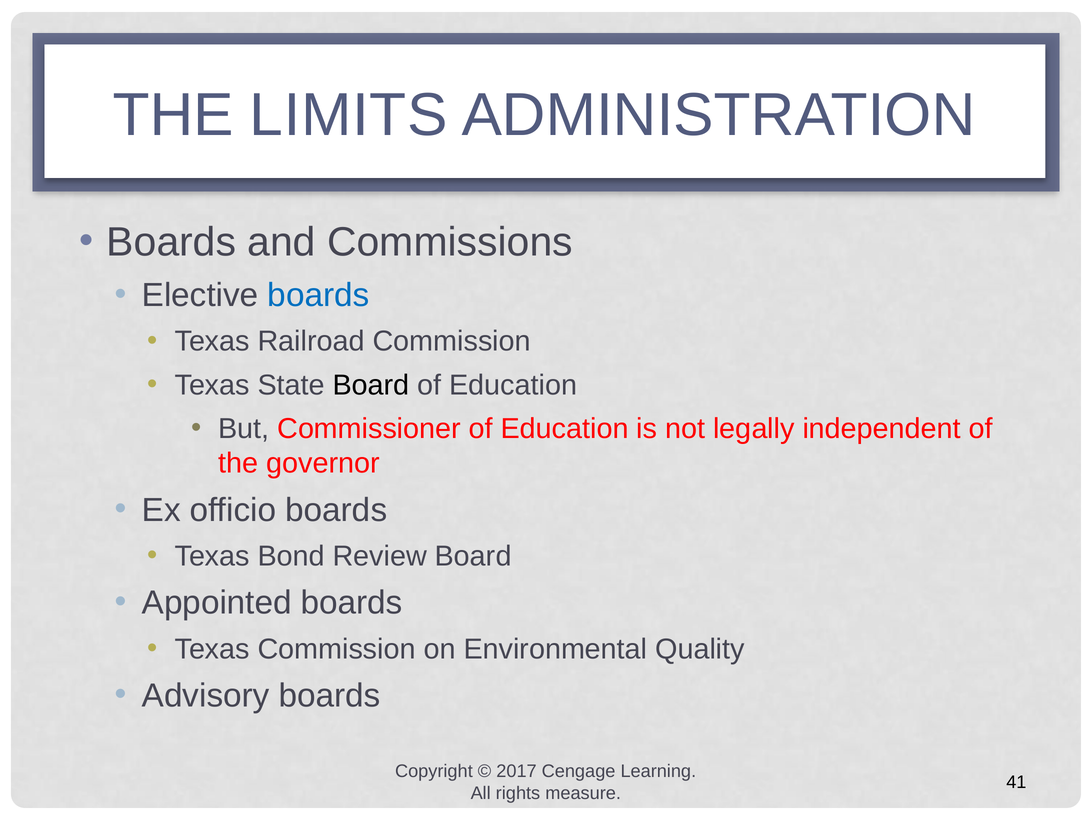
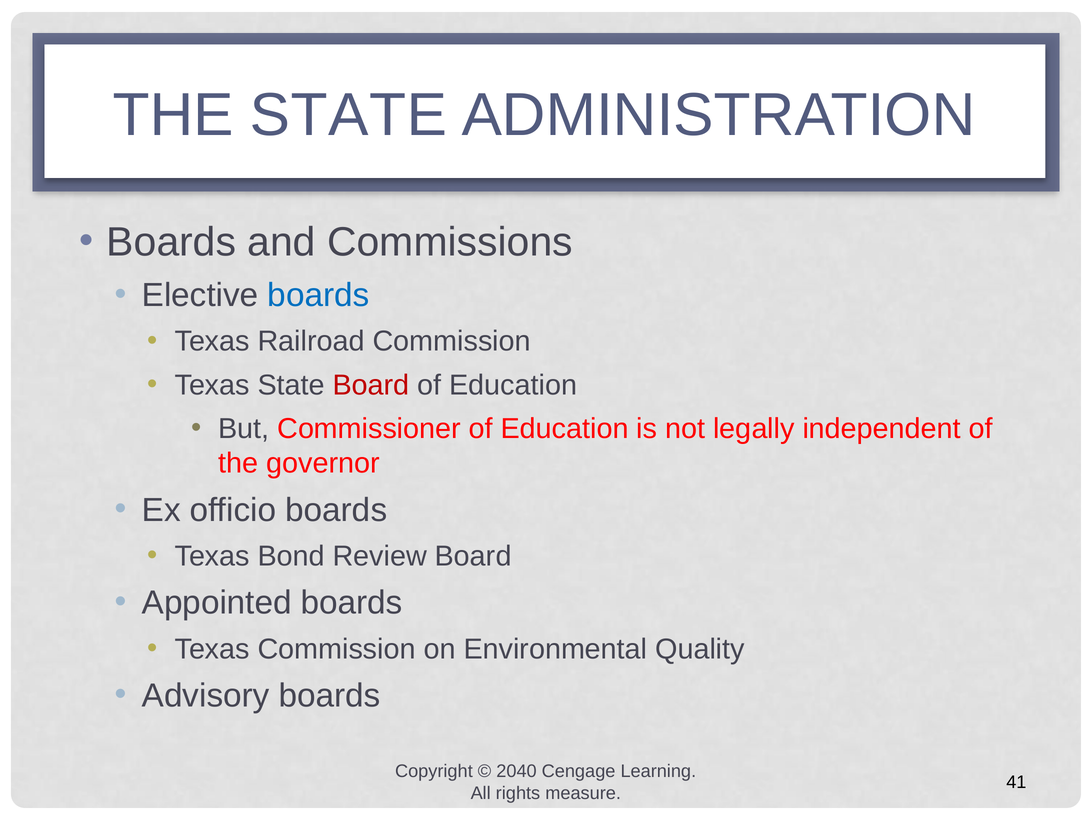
THE LIMITS: LIMITS -> STATE
Board at (371, 385) colour: black -> red
2017: 2017 -> 2040
